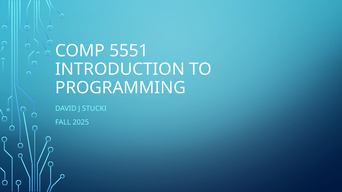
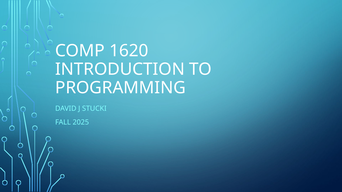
5551: 5551 -> 1620
